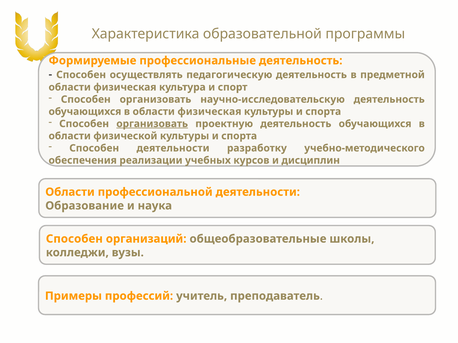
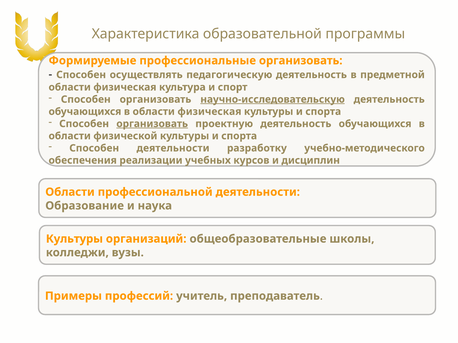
профессиональные деятельность: деятельность -> организовать
научно-исследовательскую underline: none -> present
Способен at (74, 239): Способен -> Культуры
